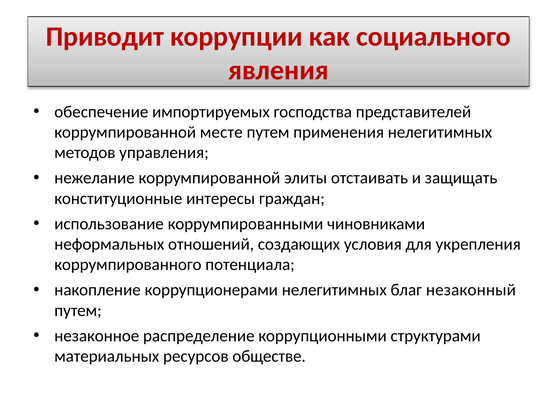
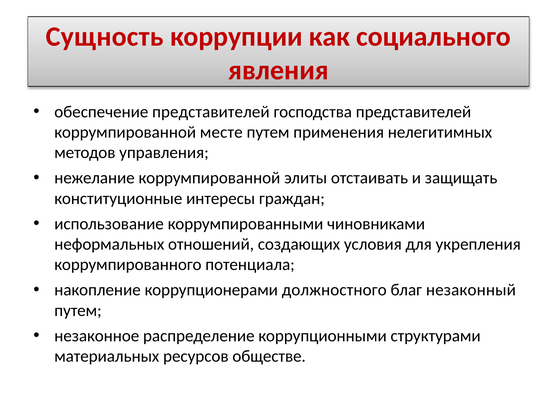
Приводит: Приводит -> Сущность
обеспечение импортируемых: импортируемых -> представителей
коррупционерами нелегитимных: нелегитимных -> должностного
